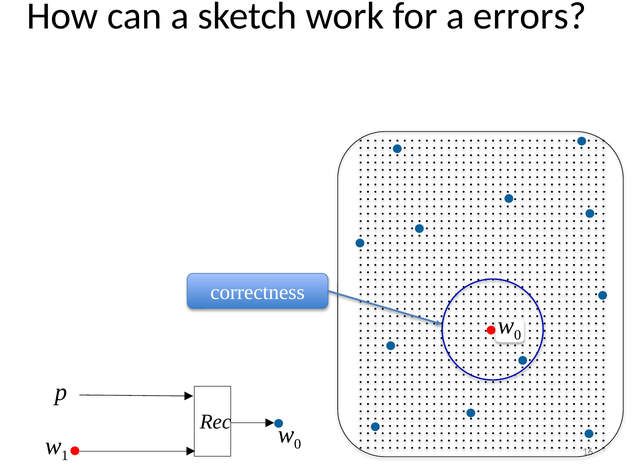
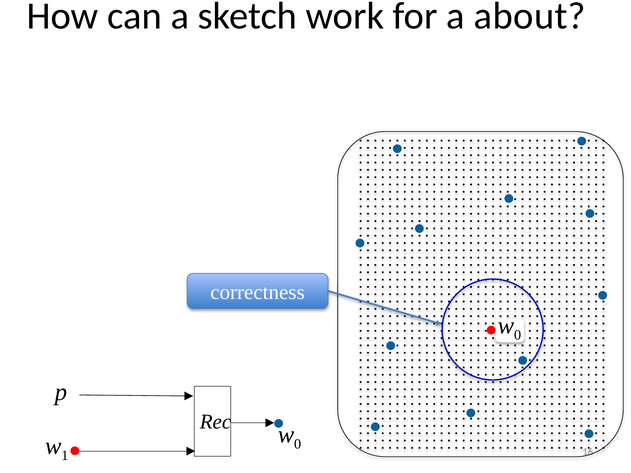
errors: errors -> about
